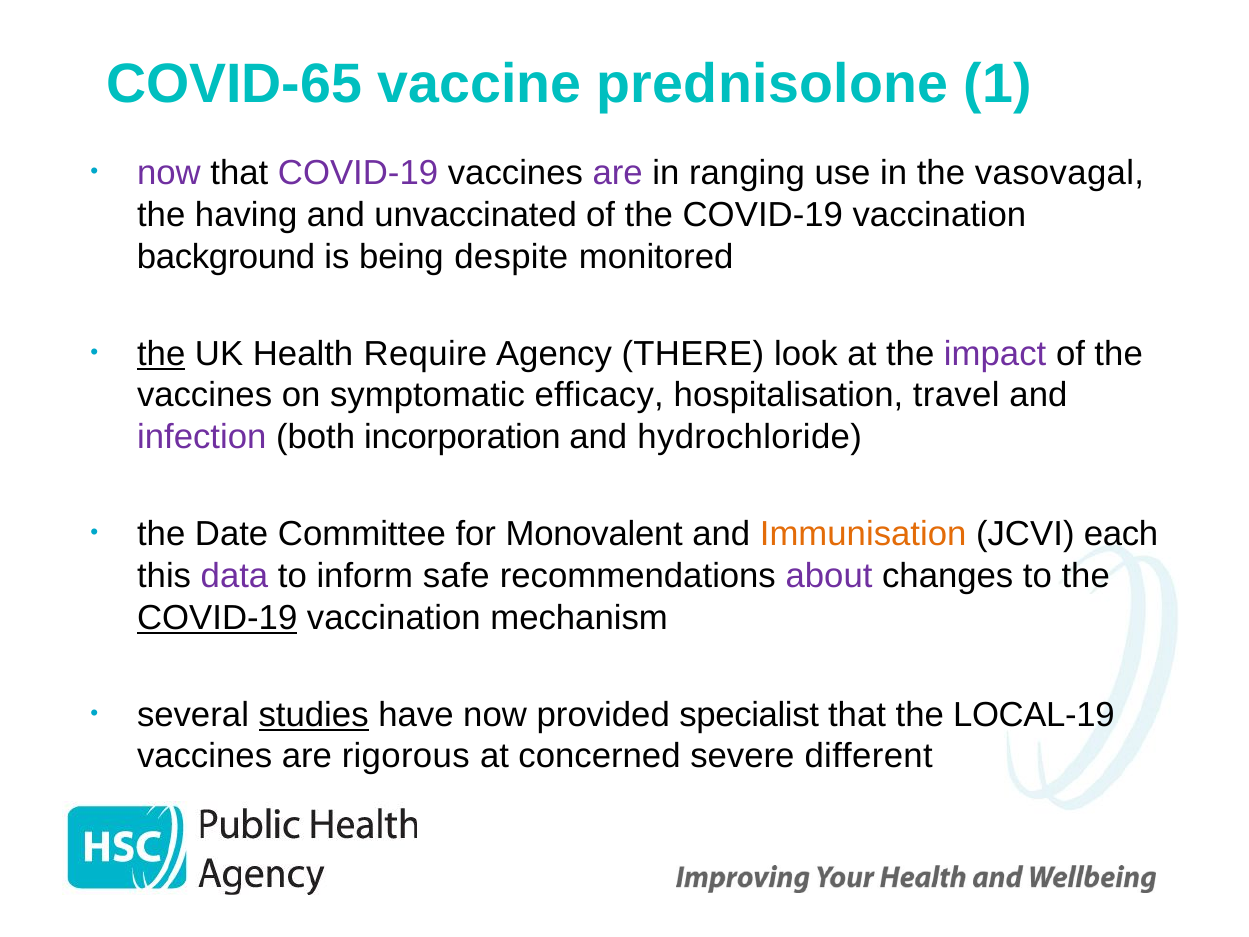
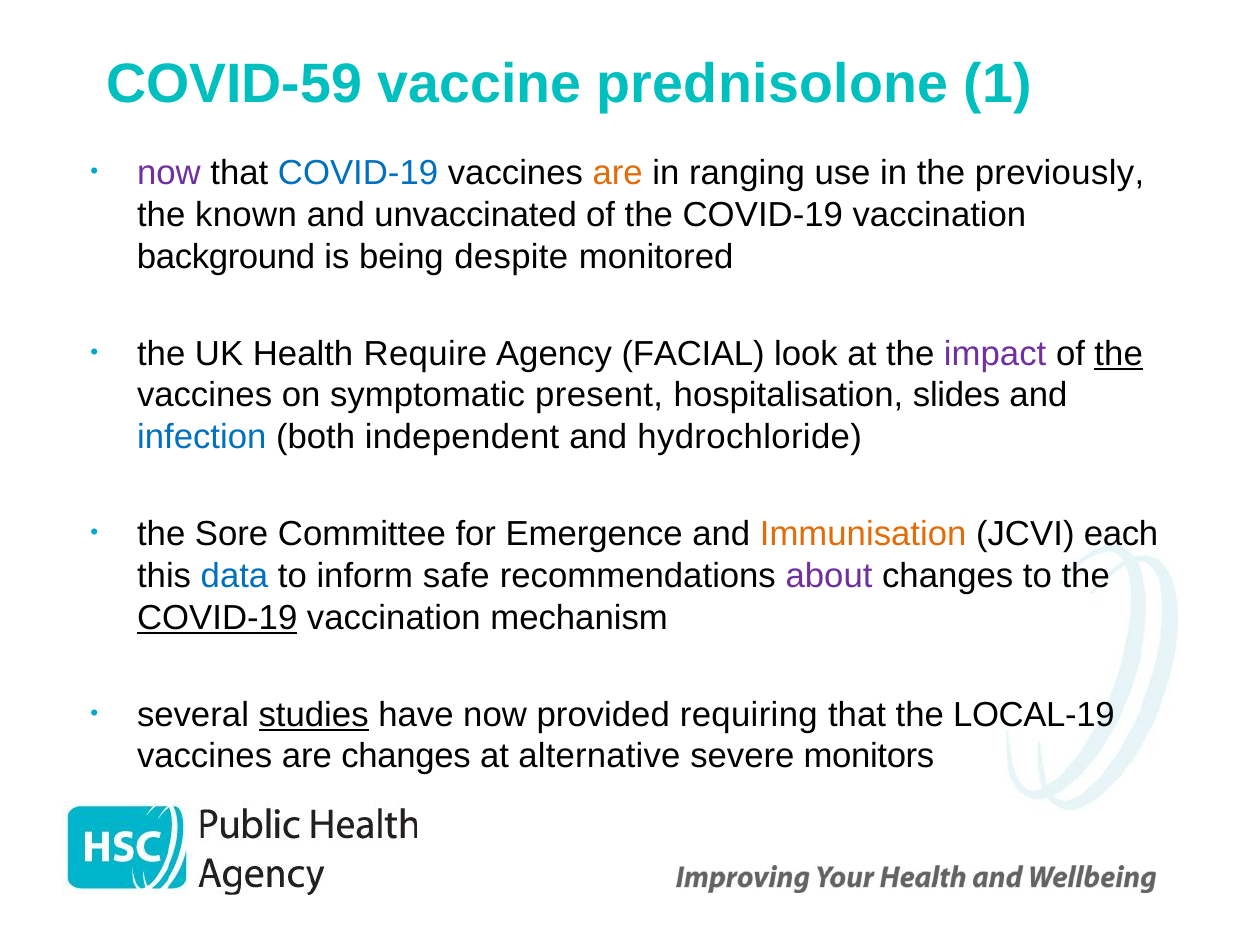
COVID-65: COVID-65 -> COVID-59
COVID-19 at (358, 173) colour: purple -> blue
are at (618, 173) colour: purple -> orange
vasovagal: vasovagal -> previously
having: having -> known
the at (161, 354) underline: present -> none
THERE: THERE -> FACIAL
the at (1119, 354) underline: none -> present
efficacy: efficacy -> present
travel: travel -> slides
infection colour: purple -> blue
incorporation: incorporation -> independent
Date: Date -> Sore
Monovalent: Monovalent -> Emergence
data colour: purple -> blue
specialist: specialist -> requiring
are rigorous: rigorous -> changes
concerned: concerned -> alternative
different: different -> monitors
